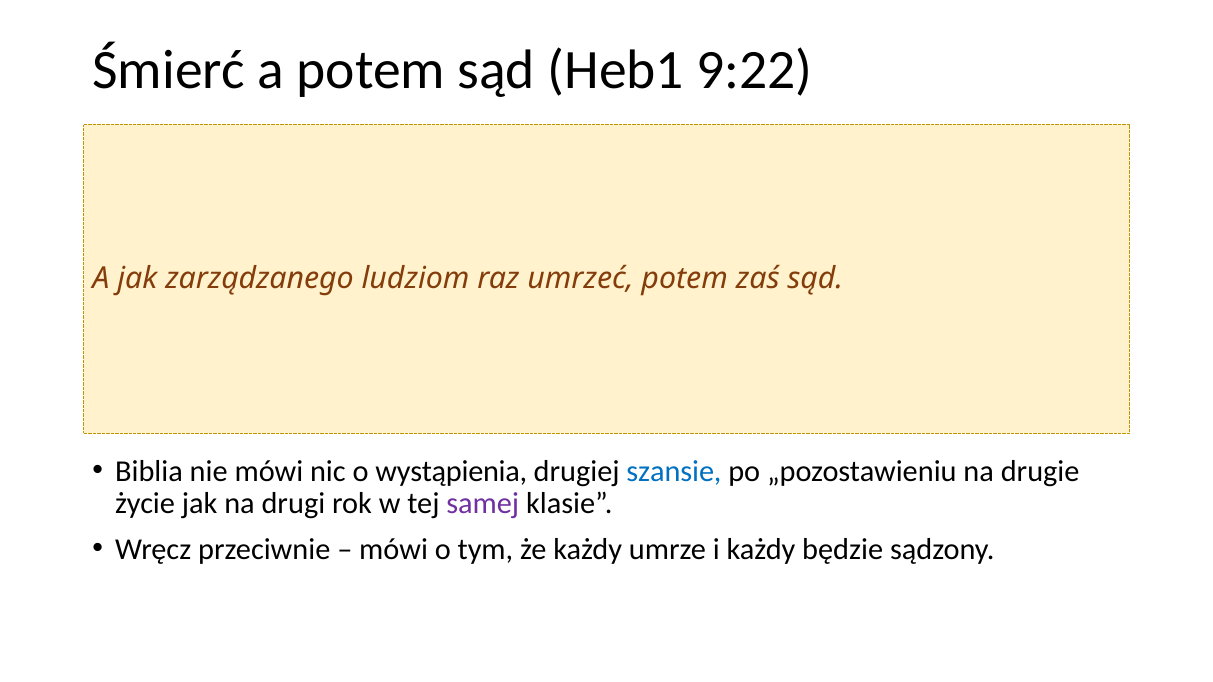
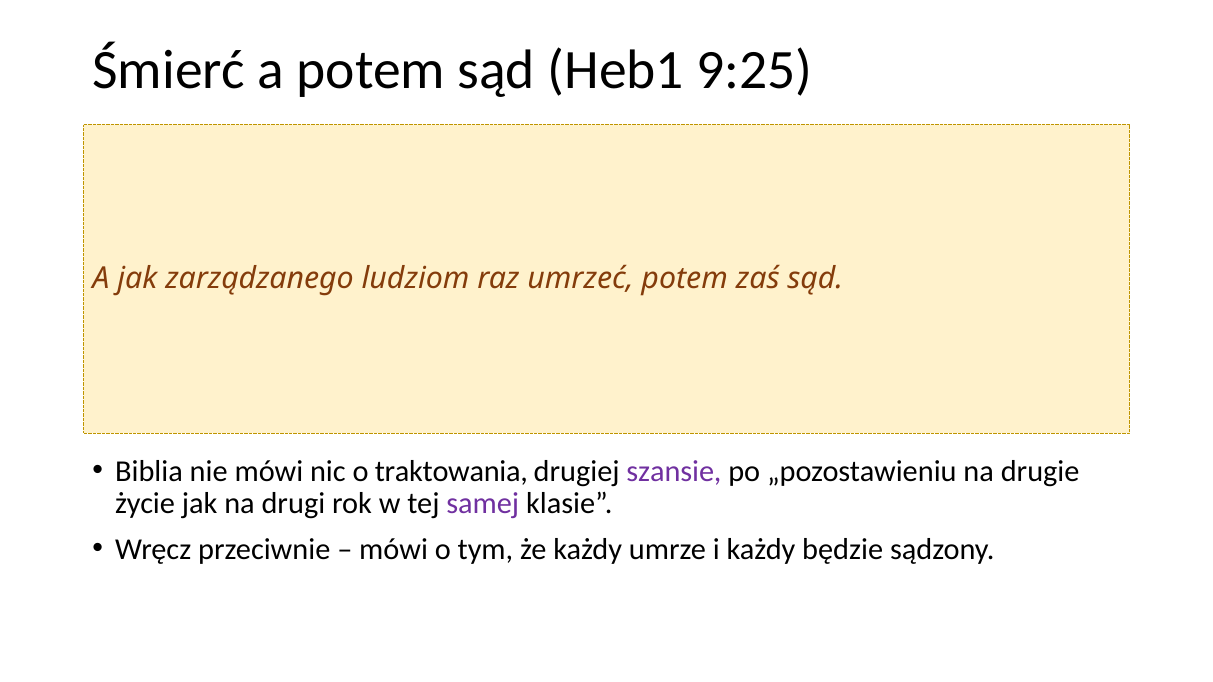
9:22: 9:22 -> 9:25
wystąpienia: wystąpienia -> traktowania
szansie colour: blue -> purple
